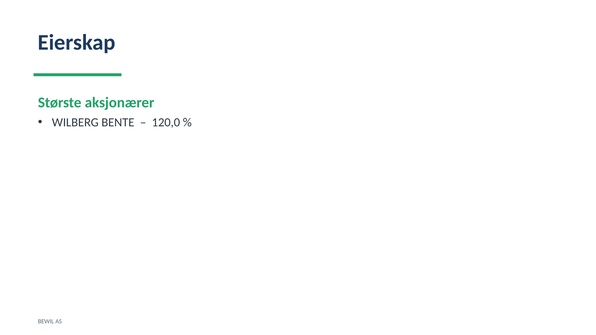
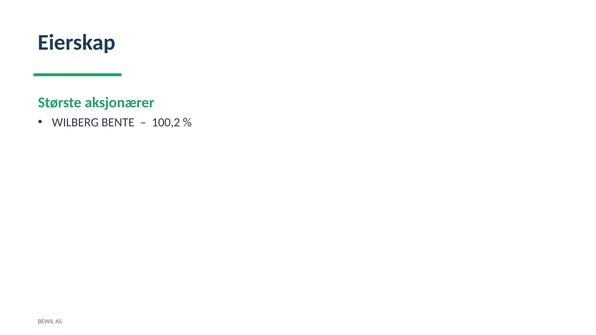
120,0: 120,0 -> 100,2
